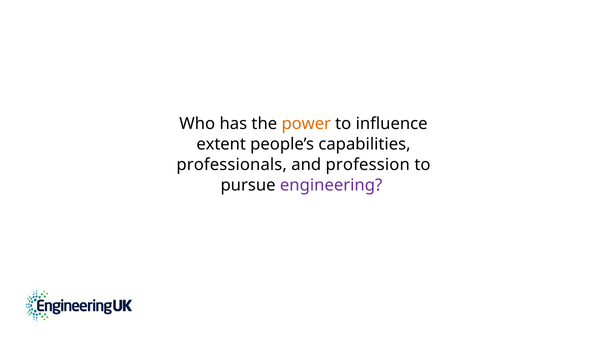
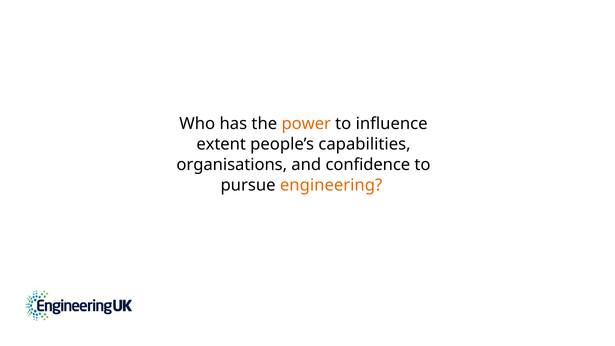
professionals: professionals -> organisations
profession: profession -> confidence
engineering colour: purple -> orange
